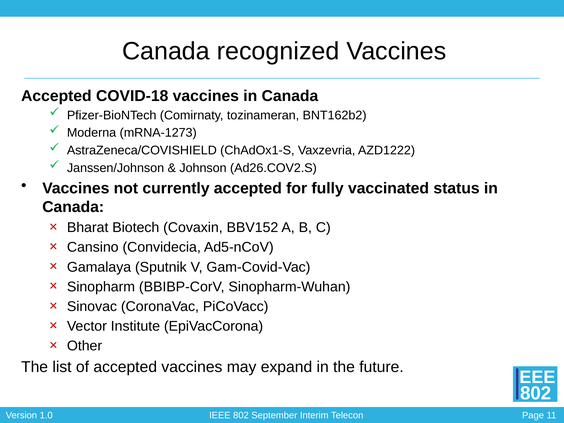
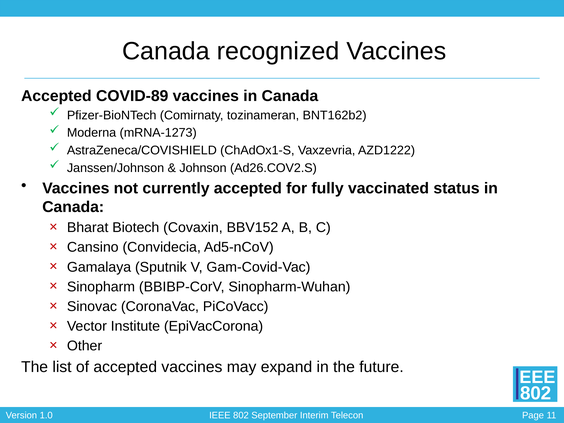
COVID-18: COVID-18 -> COVID-89
